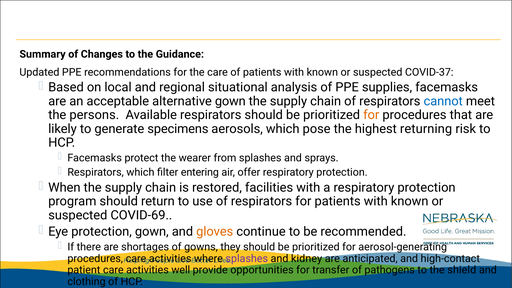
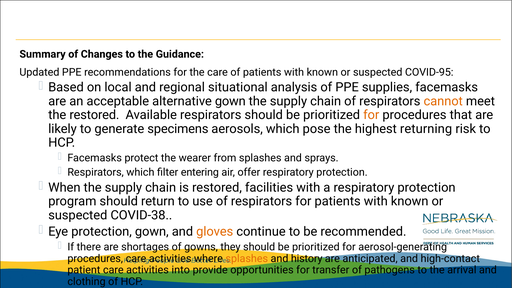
COVID-37: COVID-37 -> COVID-95
cannot colour: blue -> orange
the persons: persons -> restored
COVID-69: COVID-69 -> COVID-38
splashes at (247, 259) colour: purple -> orange
kidney: kidney -> history
well: well -> into
shield: shield -> arrival
